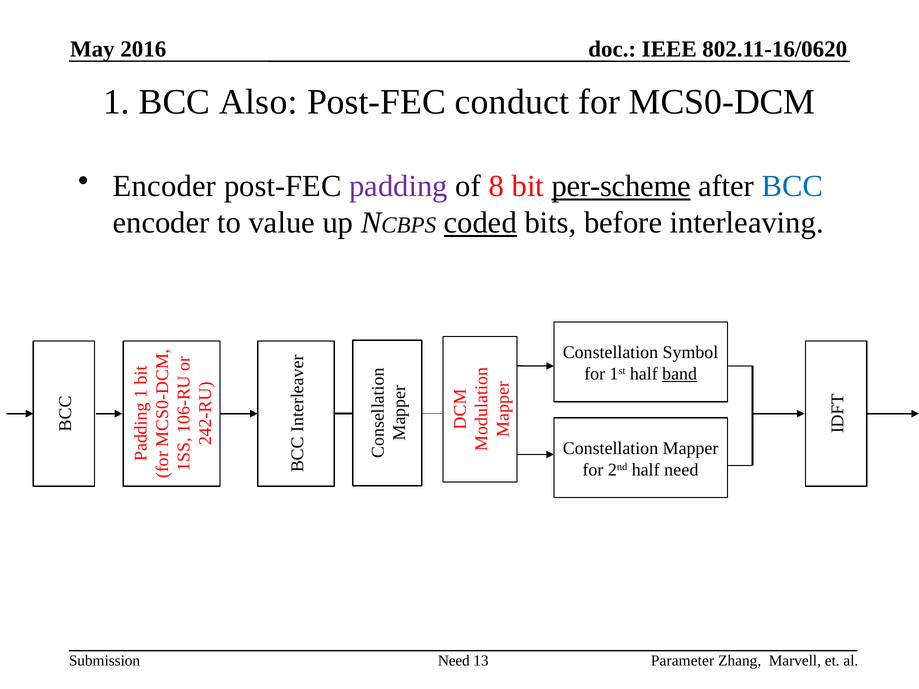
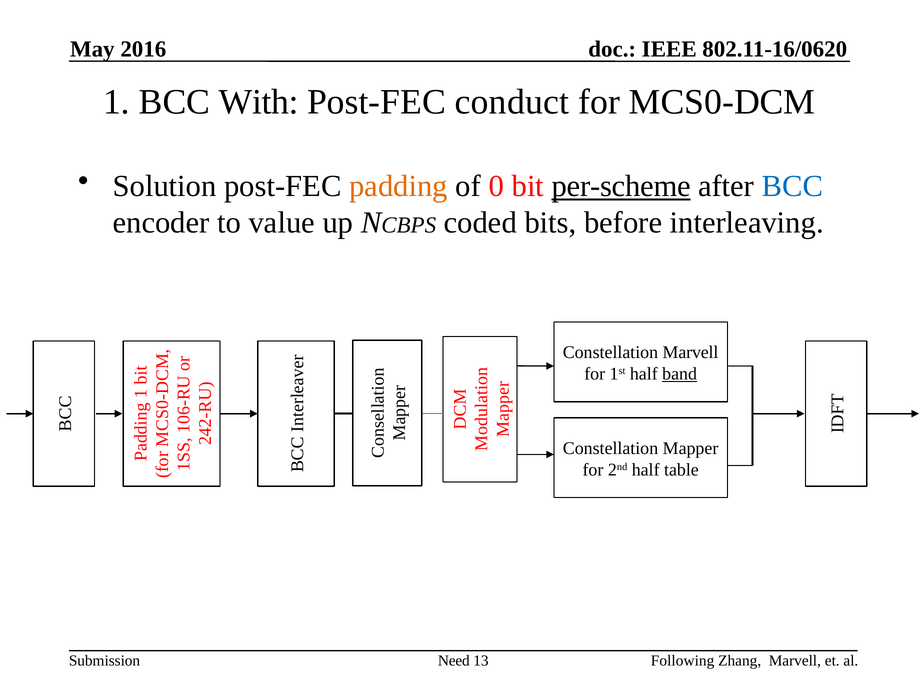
Also: Also -> With
Encoder at (164, 186): Encoder -> Solution
padding colour: purple -> orange
of 8: 8 -> 0
coded underline: present -> none
Constellation Symbol: Symbol -> Marvell
half need: need -> table
Parameter: Parameter -> Following
